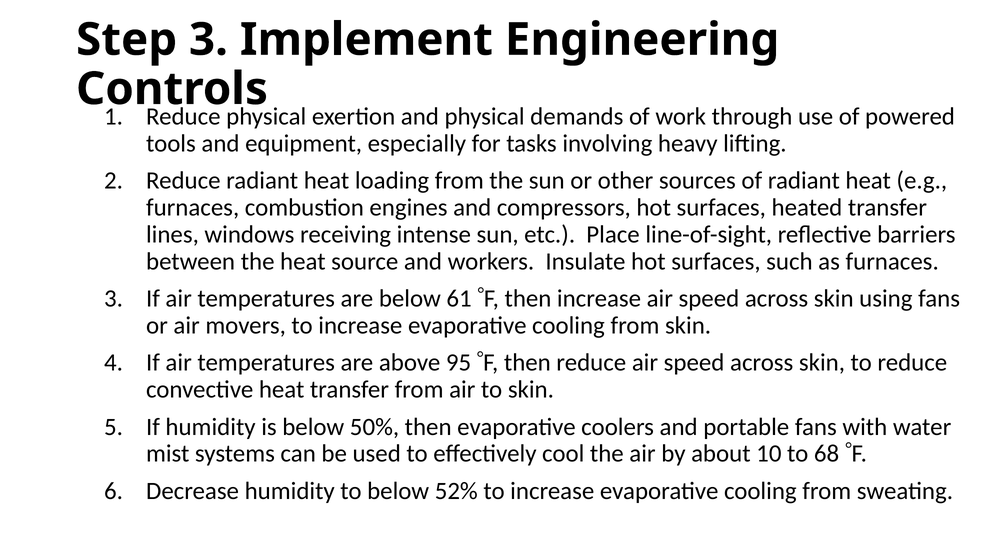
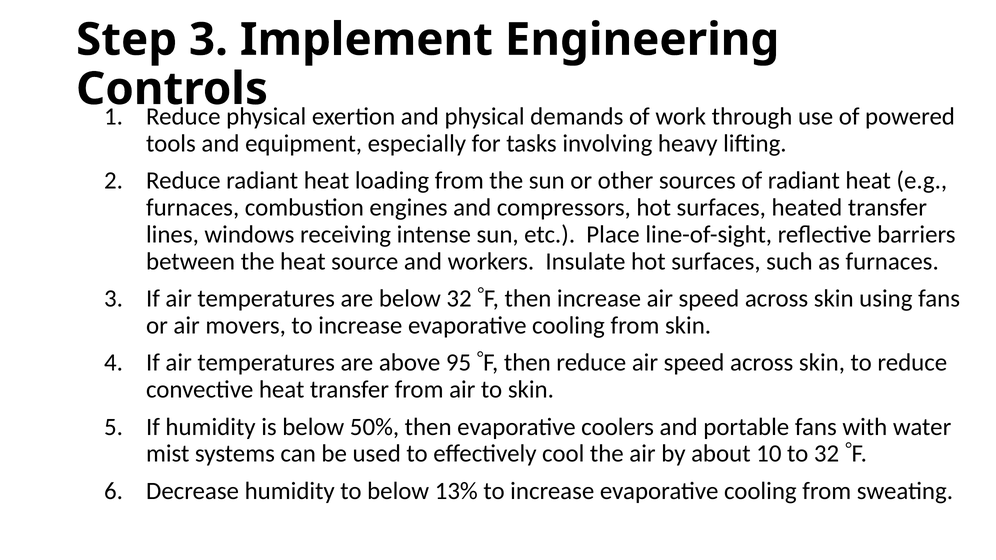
below 61: 61 -> 32
to 68: 68 -> 32
52%: 52% -> 13%
